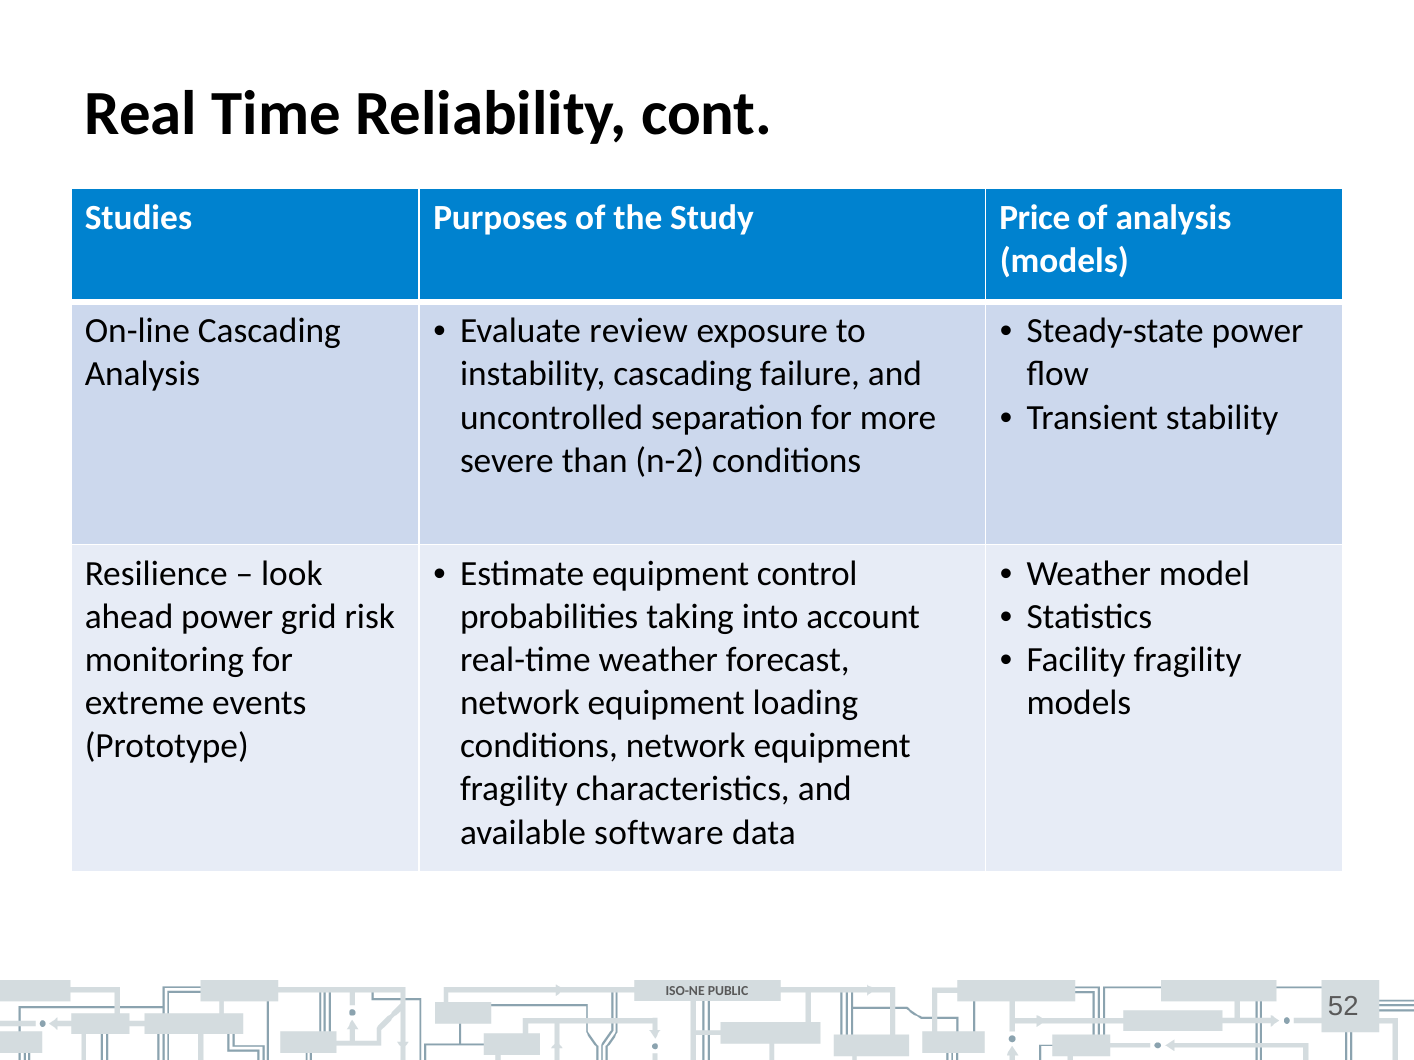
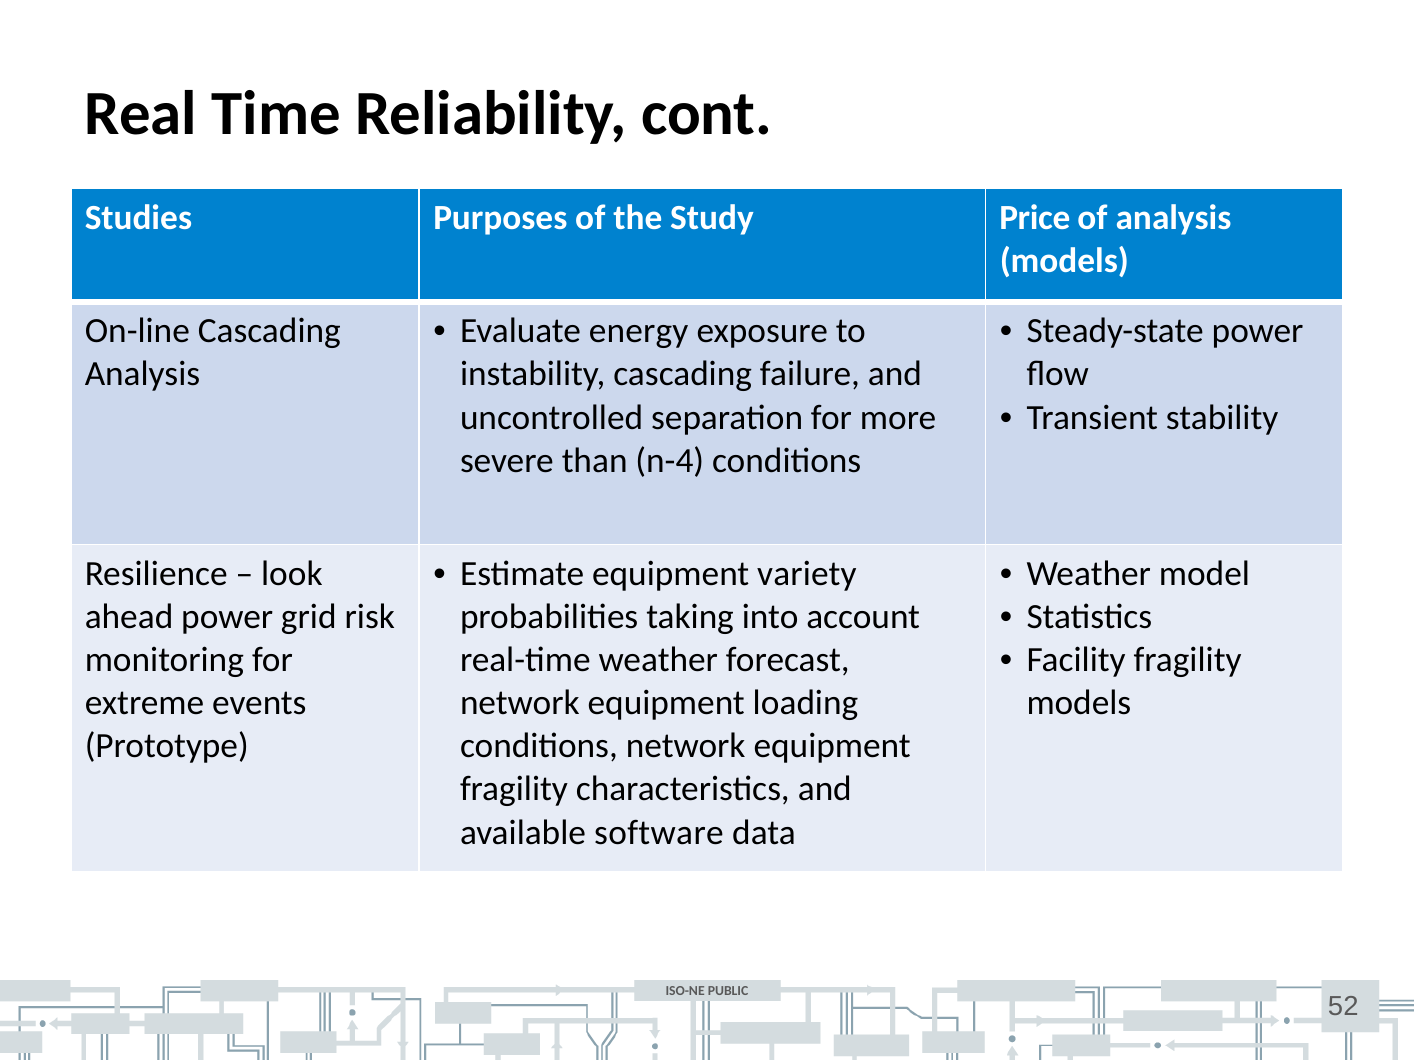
review: review -> energy
n-2: n-2 -> n-4
control: control -> variety
